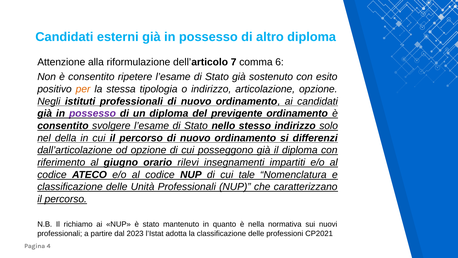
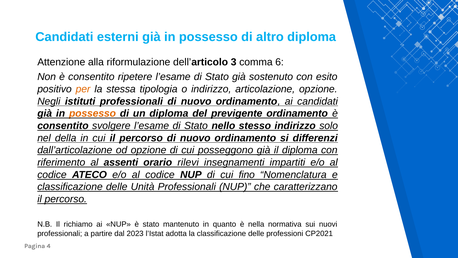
7: 7 -> 3
possesso at (93, 113) colour: purple -> orange
giugno: giugno -> assenti
tale: tale -> fino
